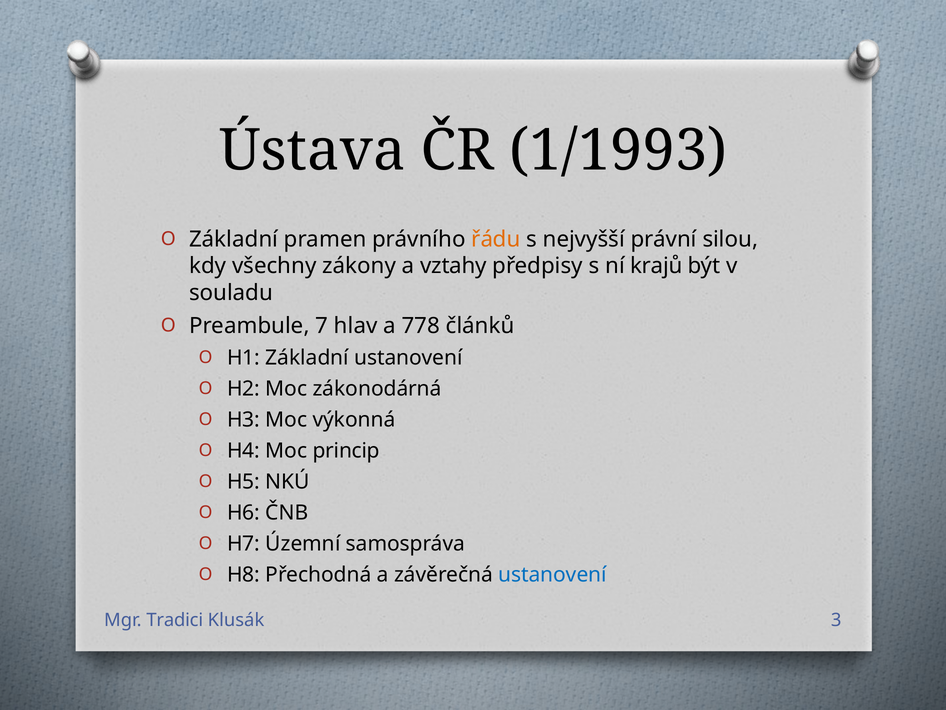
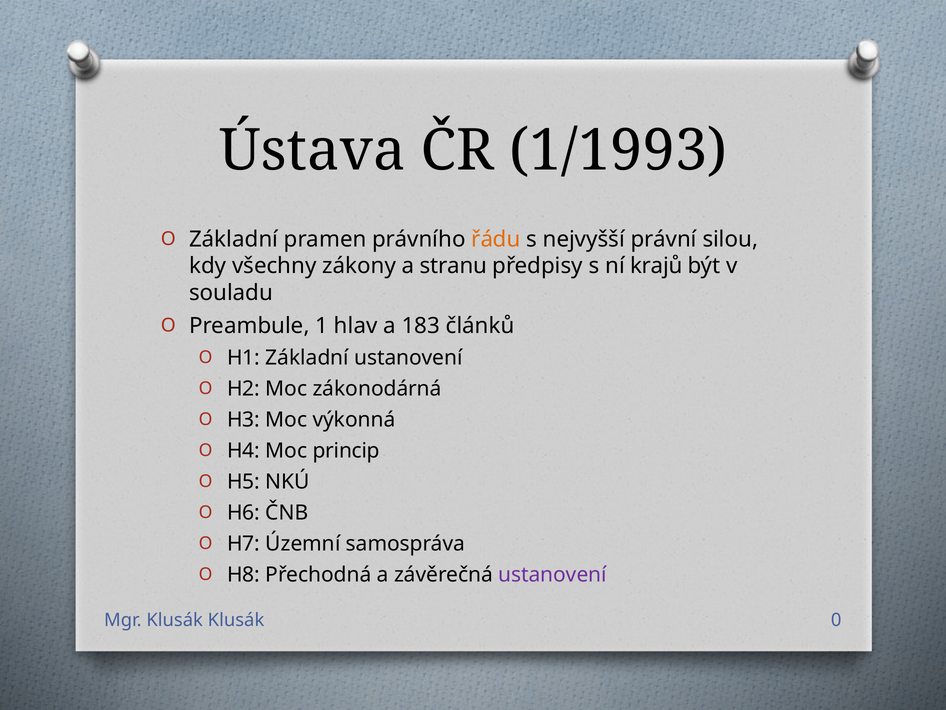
vztahy: vztahy -> stranu
7: 7 -> 1
778: 778 -> 183
ustanovení at (552, 574) colour: blue -> purple
Mgr Tradici: Tradici -> Klusák
3: 3 -> 0
